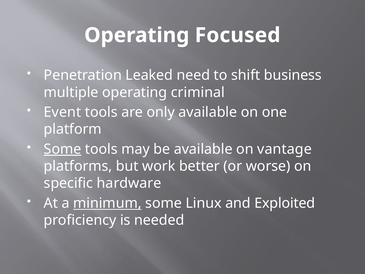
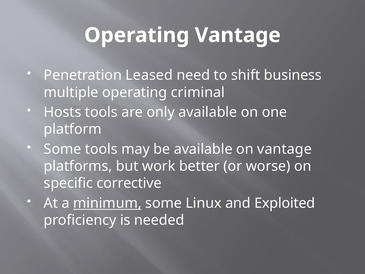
Operating Focused: Focused -> Vantage
Leaked: Leaked -> Leased
Event: Event -> Hosts
Some at (63, 149) underline: present -> none
hardware: hardware -> corrective
